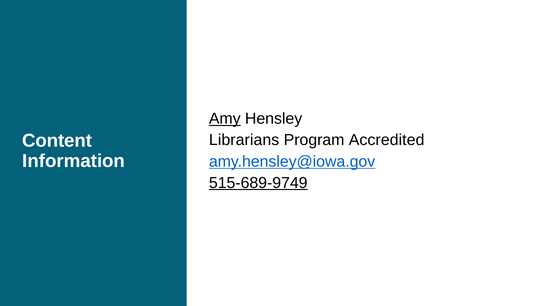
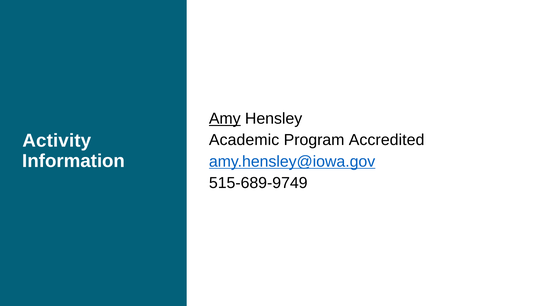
Content: Content -> Activity
Librarians: Librarians -> Academic
515-689-9749 underline: present -> none
